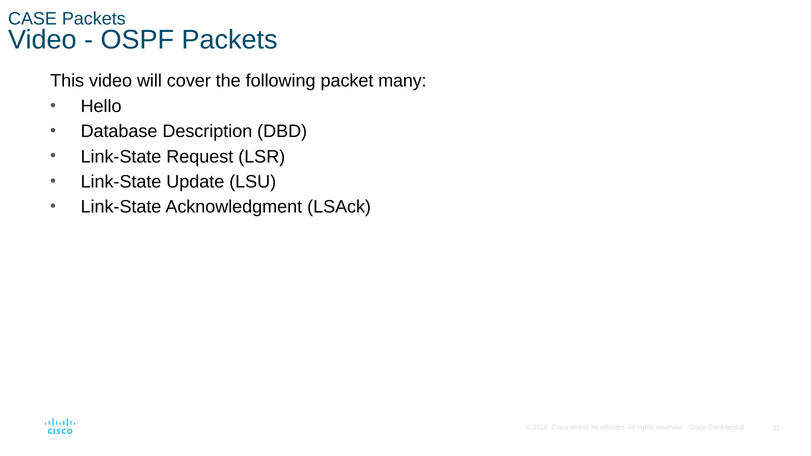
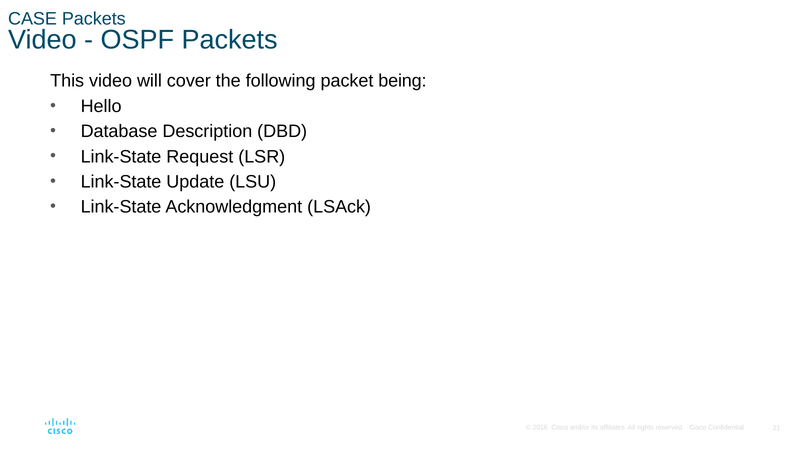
many: many -> being
